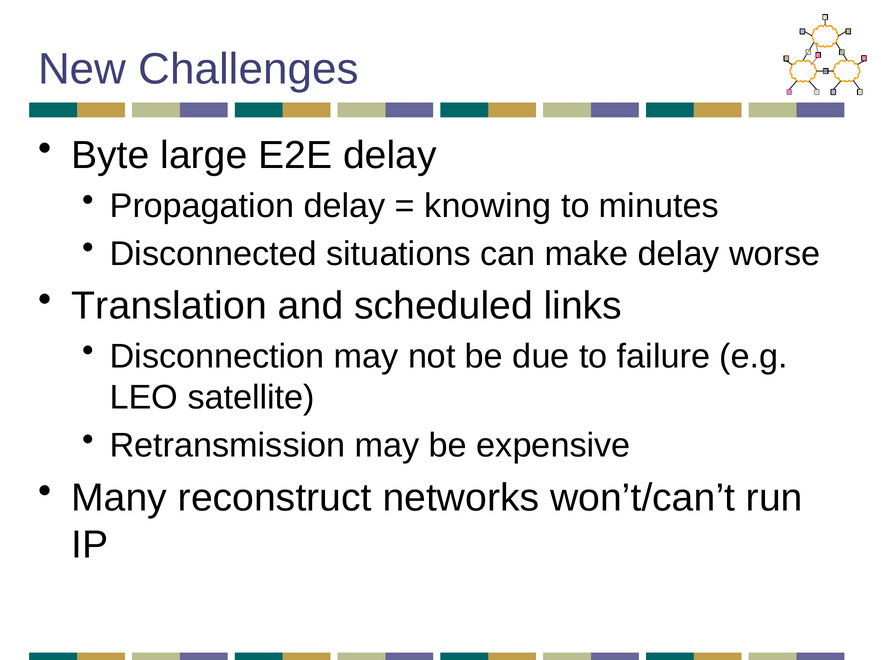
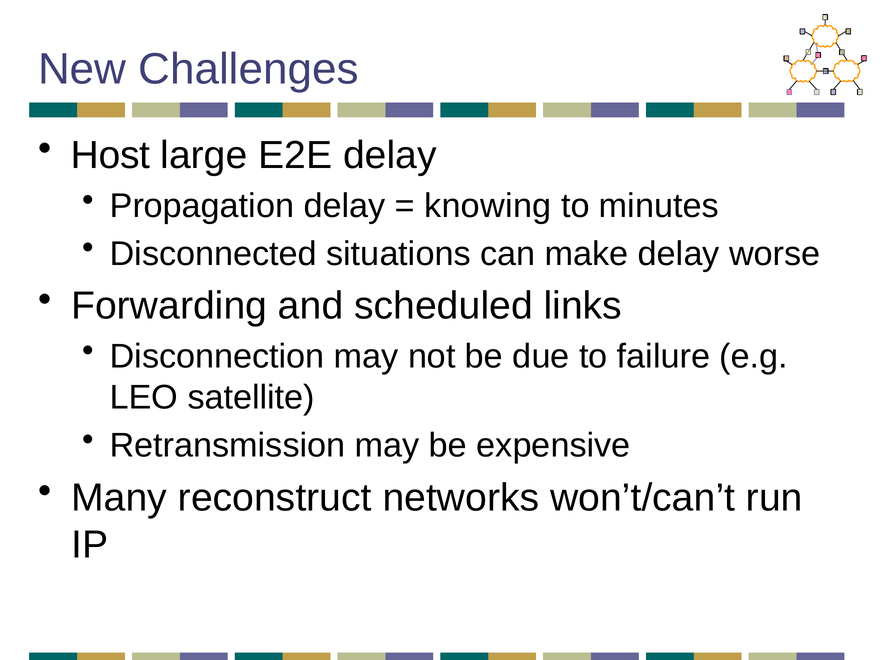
Byte: Byte -> Host
Translation: Translation -> Forwarding
